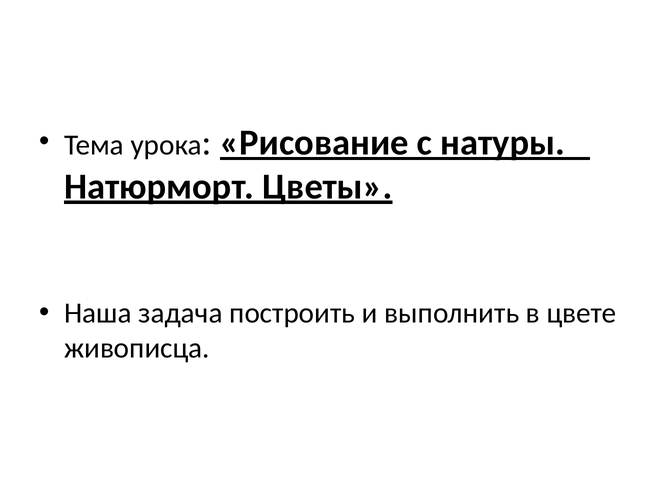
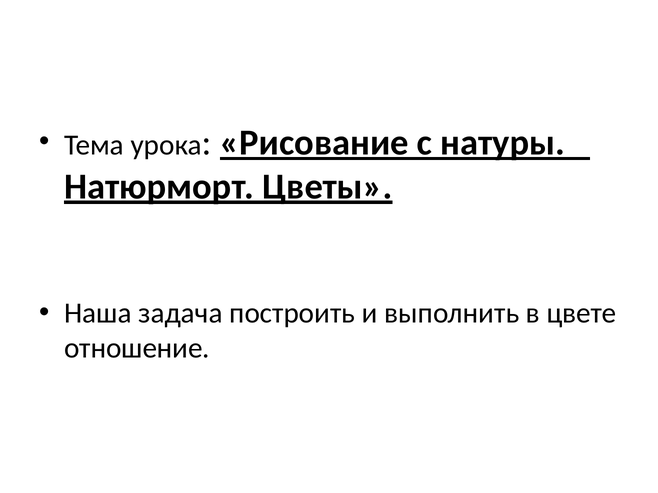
живописца: живописца -> отношение
